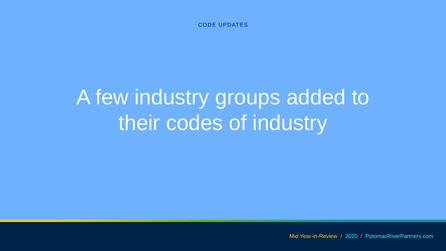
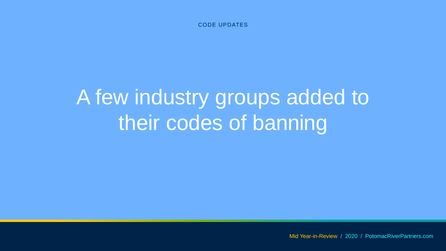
of industry: industry -> banning
